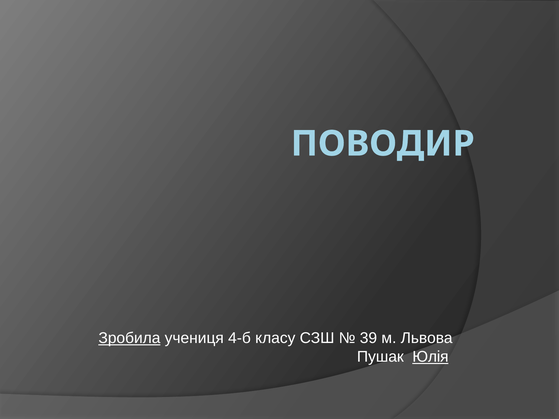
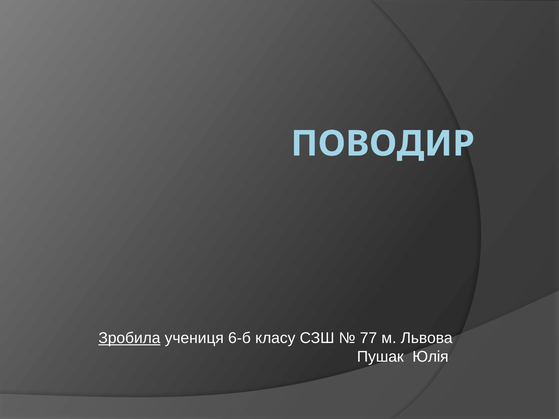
4-б: 4-б -> 6-б
39: 39 -> 77
Юлія underline: present -> none
